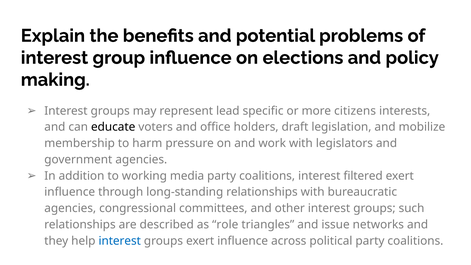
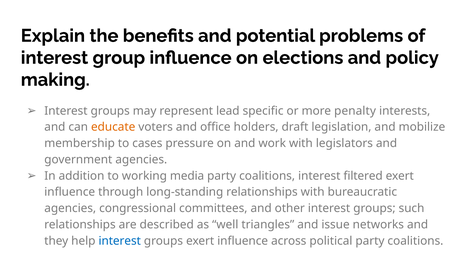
citizens: citizens -> penalty
educate colour: black -> orange
harm: harm -> cases
role: role -> well
